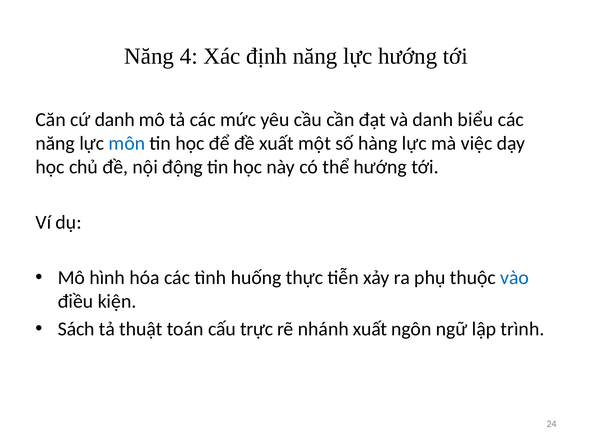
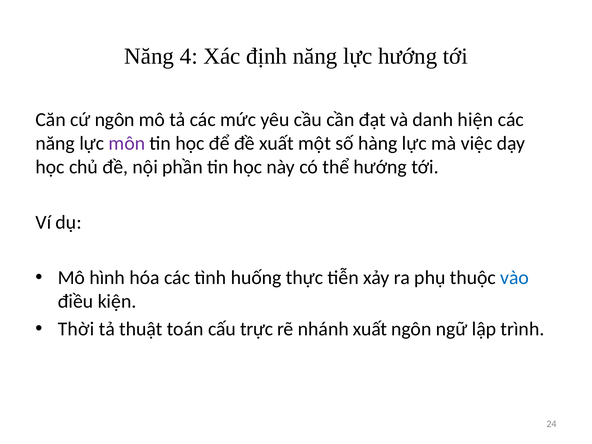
cứ danh: danh -> ngôn
biểu: biểu -> hiện
môn colour: blue -> purple
động: động -> phần
Sách: Sách -> Thời
